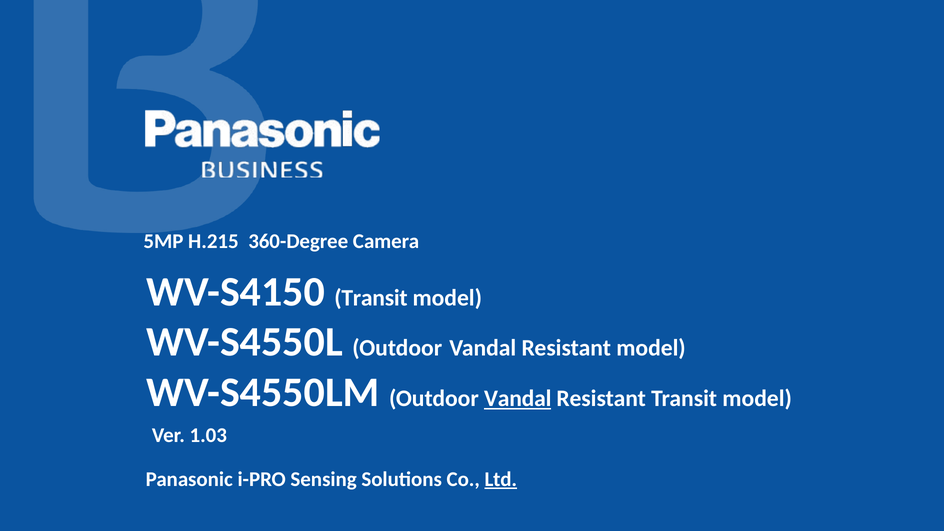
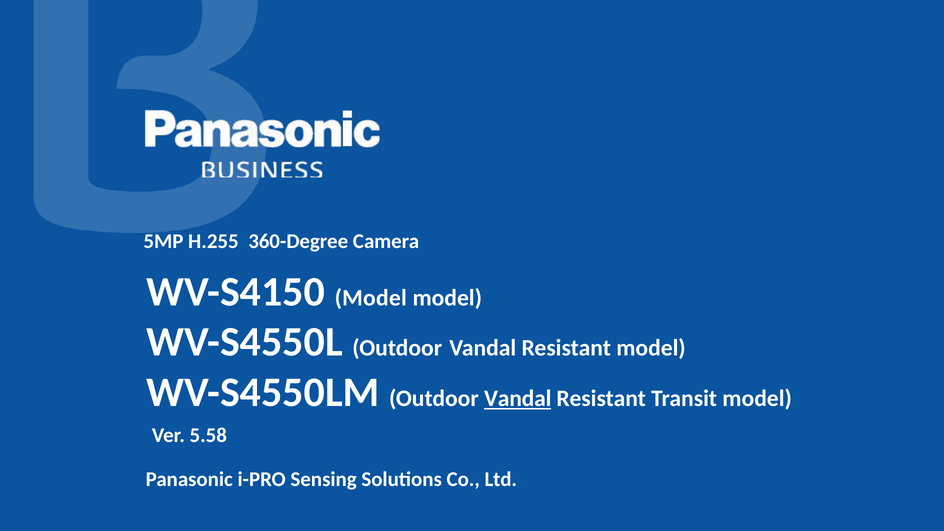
H.215: H.215 -> H.255
WV-S4150 Transit: Transit -> Model
1.03: 1.03 -> 5.58
Ltd underline: present -> none
